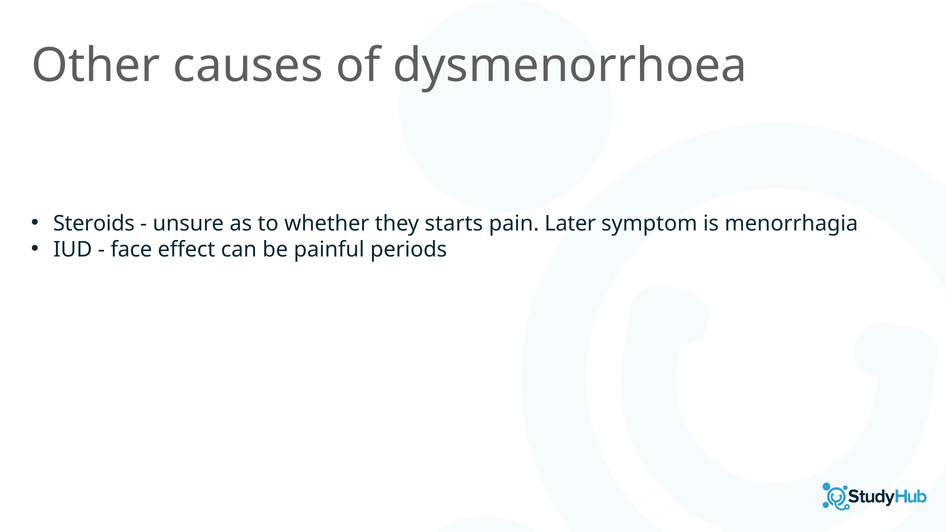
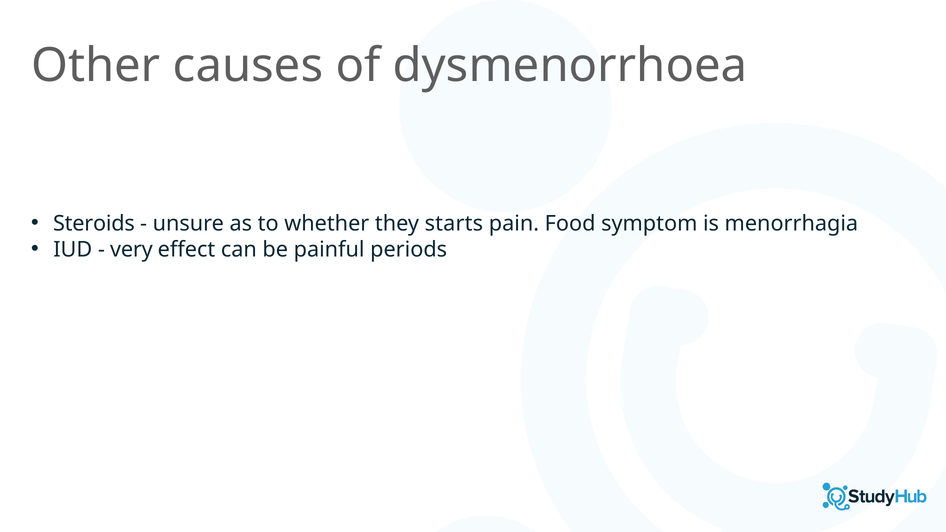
Later: Later -> Food
face: face -> very
